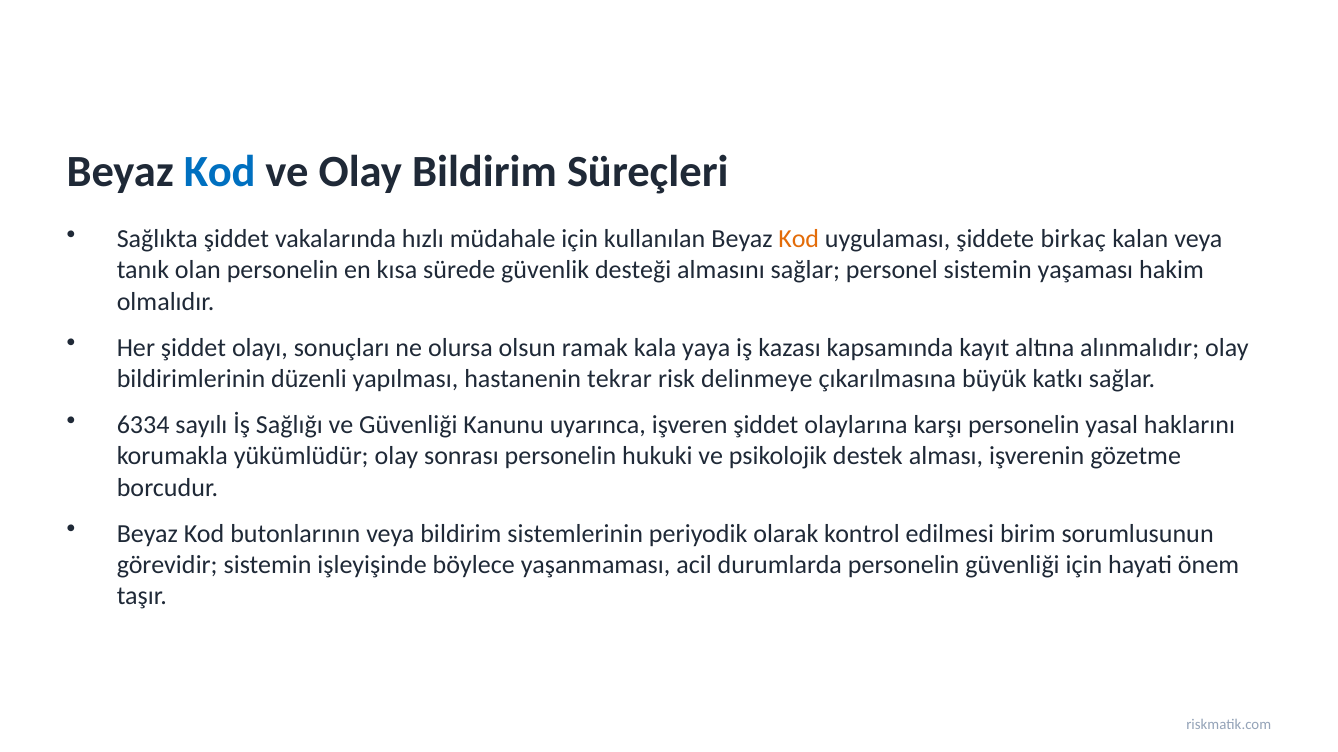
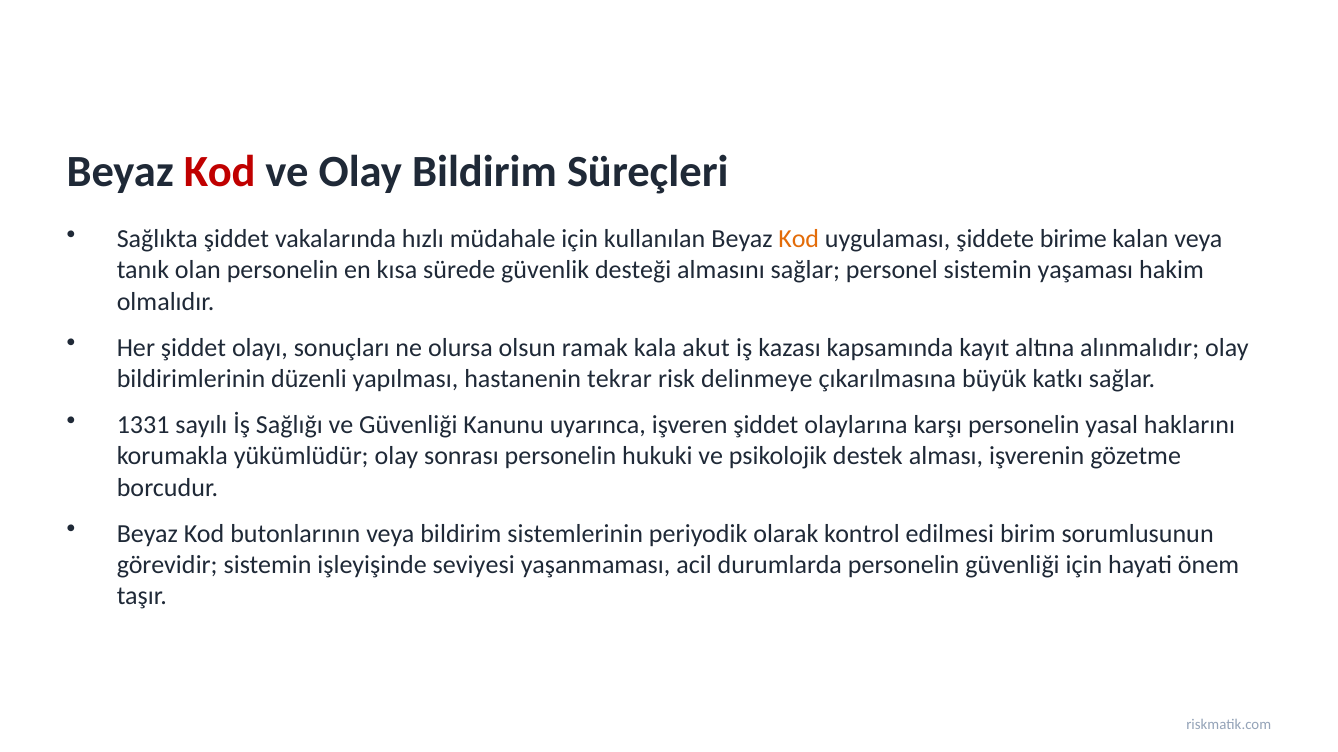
Kod at (220, 172) colour: blue -> red
birkaç: birkaç -> birime
yaya: yaya -> akut
6334: 6334 -> 1331
böylece: böylece -> seviyesi
